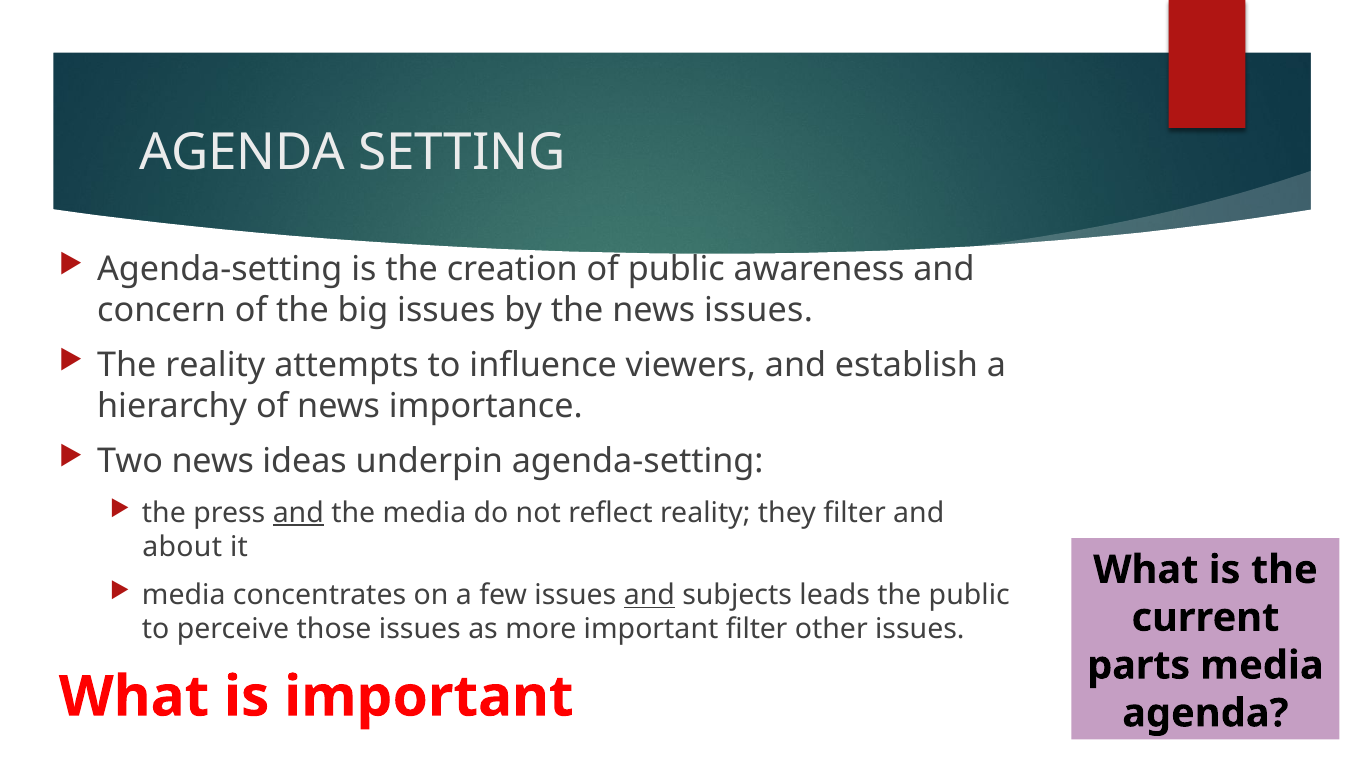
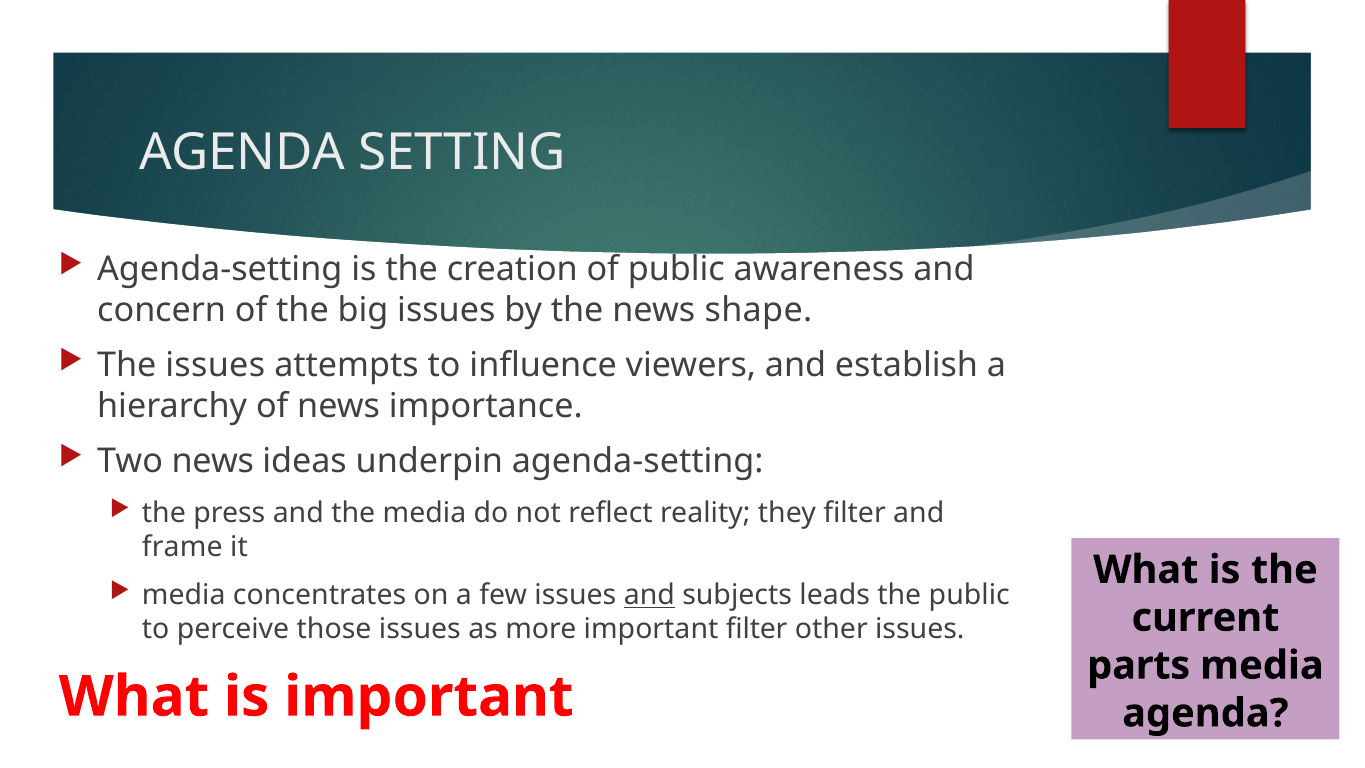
news issues: issues -> shape
The reality: reality -> issues
and at (298, 513) underline: present -> none
about: about -> frame
